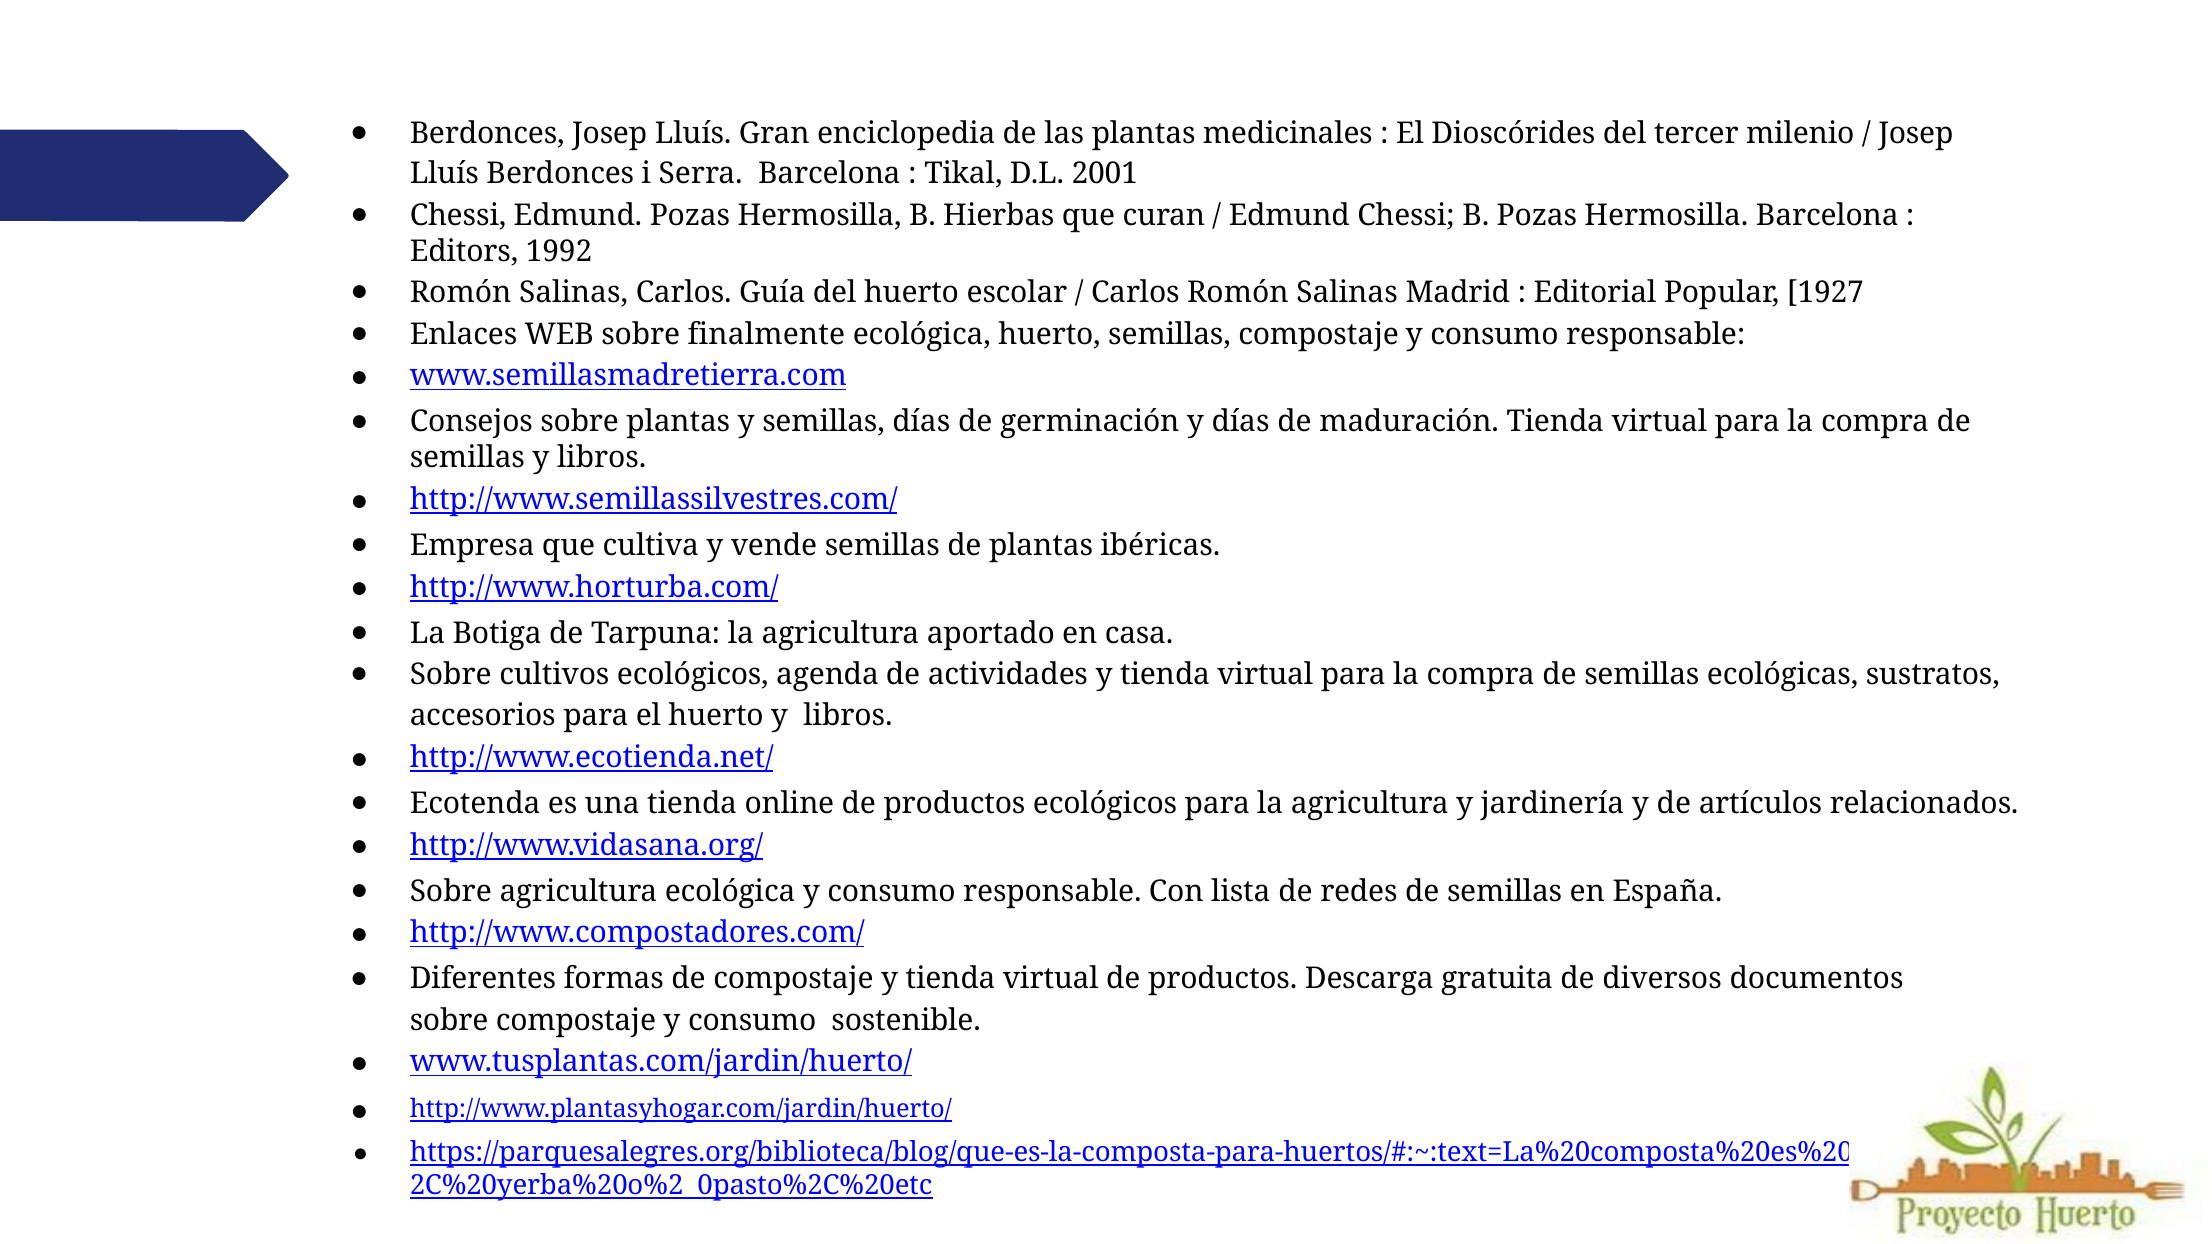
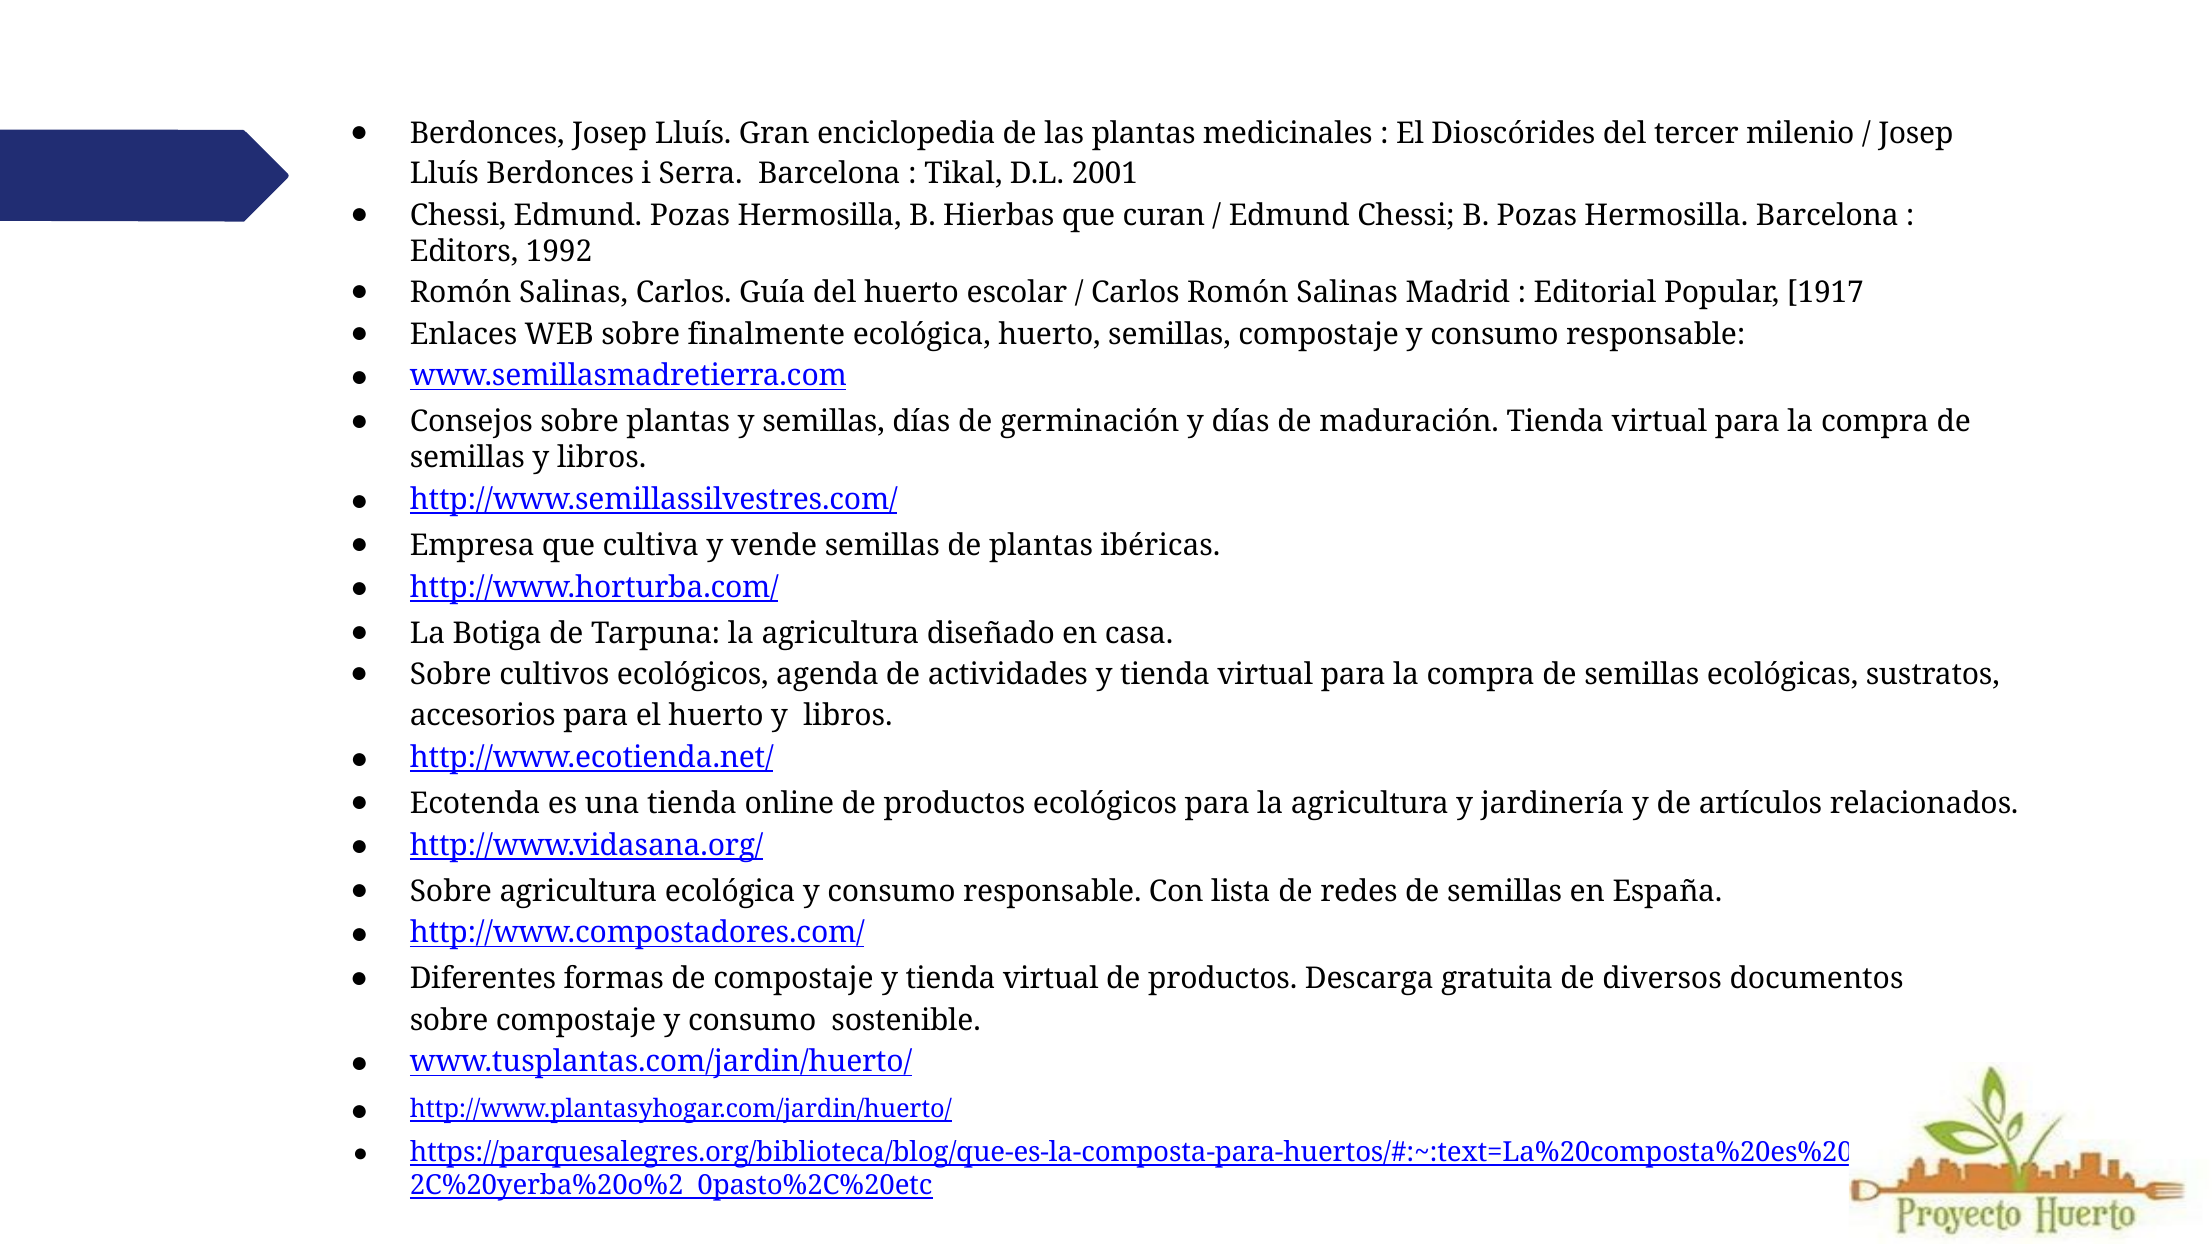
1927: 1927 -> 1917
aportado: aportado -> diseñado
